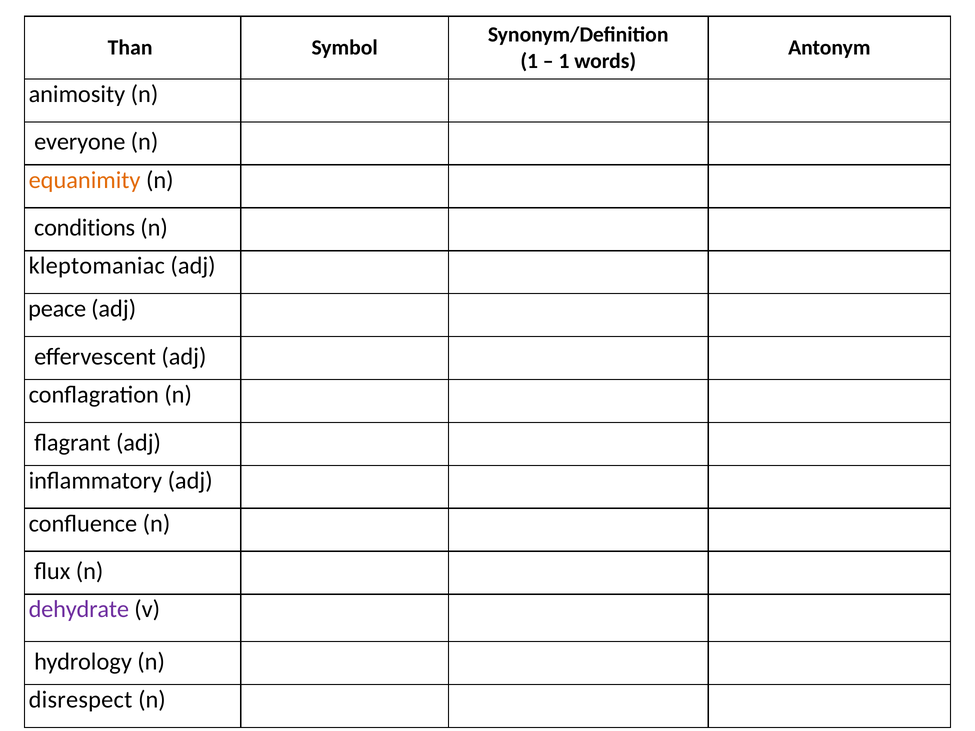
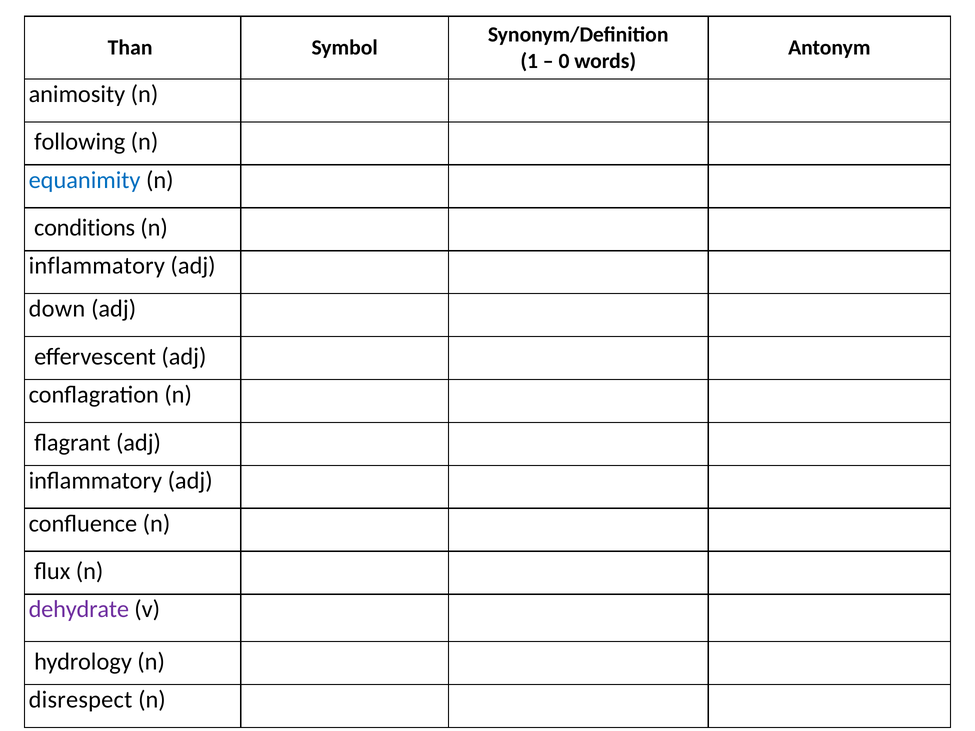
1 at (564, 61): 1 -> 0
everyone: everyone -> following
equanimity colour: orange -> blue
kleptomaniac at (97, 266): kleptomaniac -> inflammatory
peace: peace -> down
